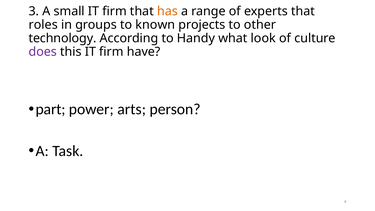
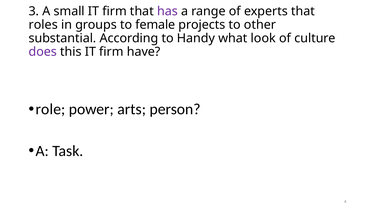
has colour: orange -> purple
known: known -> female
technology: technology -> substantial
part: part -> role
